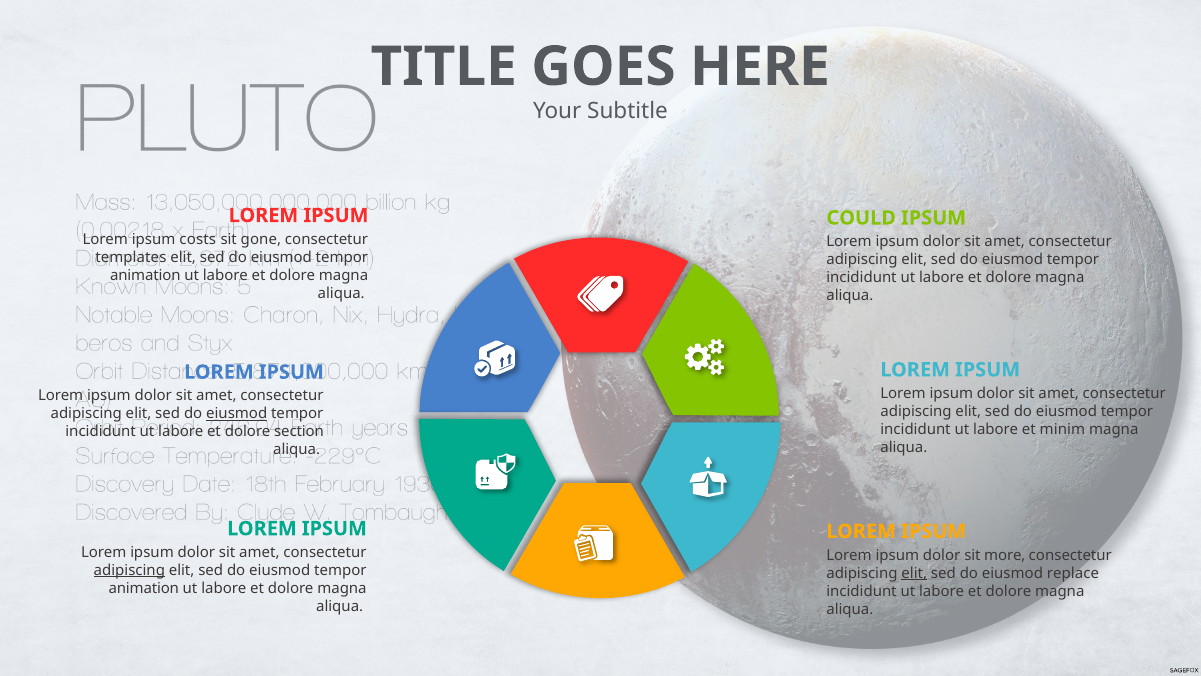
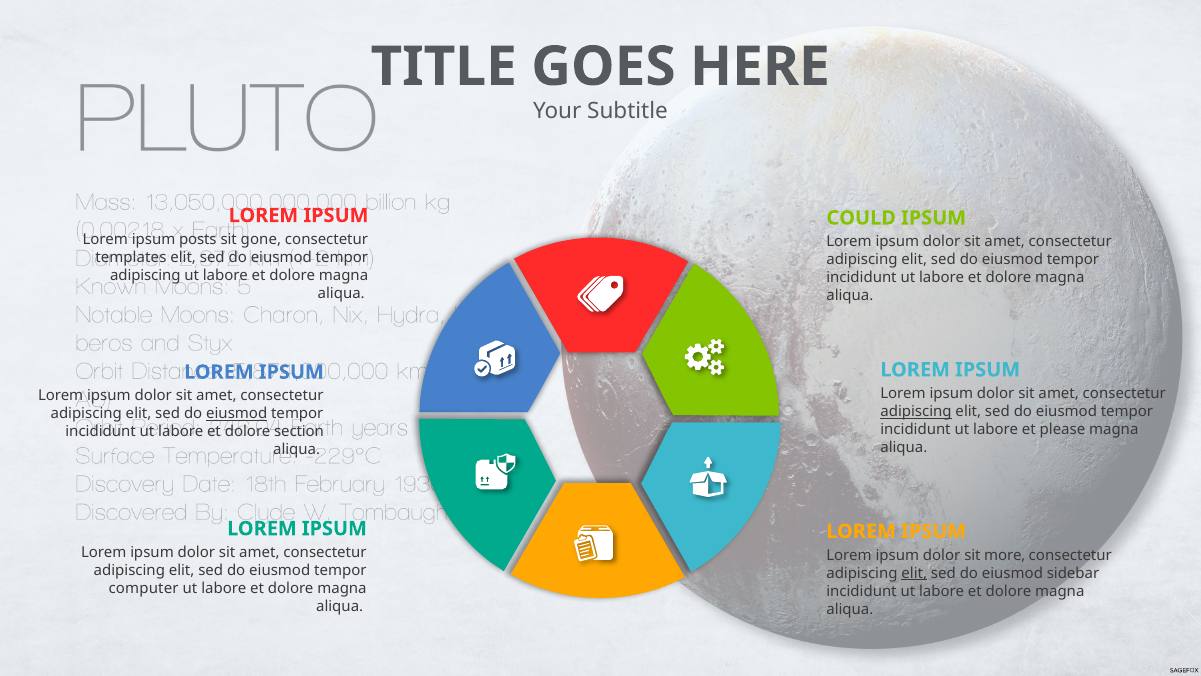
costs: costs -> posts
animation at (145, 275): animation -> adipiscing
adipiscing at (916, 411) underline: none -> present
minim: minim -> please
adipiscing at (129, 570) underline: present -> none
replace: replace -> sidebar
animation at (144, 588): animation -> computer
